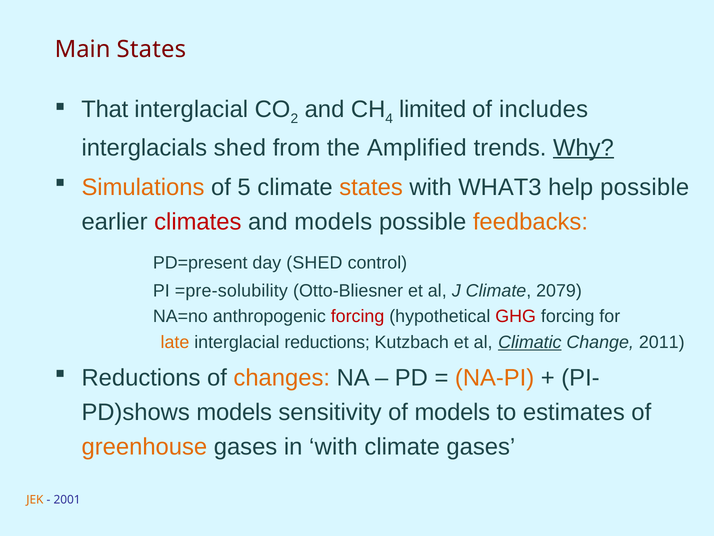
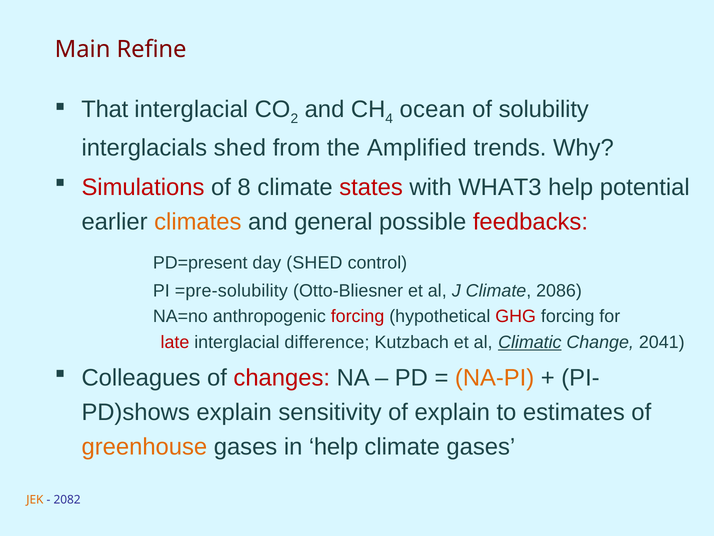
Main States: States -> Refine
limited: limited -> ocean
includes: includes -> solubility
Why underline: present -> none
Simulations colour: orange -> red
5: 5 -> 8
states at (371, 187) colour: orange -> red
help possible: possible -> potential
climates colour: red -> orange
and models: models -> general
feedbacks colour: orange -> red
2079: 2079 -> 2086
late colour: orange -> red
interglacial reductions: reductions -> difference
2011: 2011 -> 2041
Reductions at (141, 378): Reductions -> Colleagues
changes colour: orange -> red
models at (234, 412): models -> explain
of models: models -> explain
in with: with -> help
2001: 2001 -> 2082
